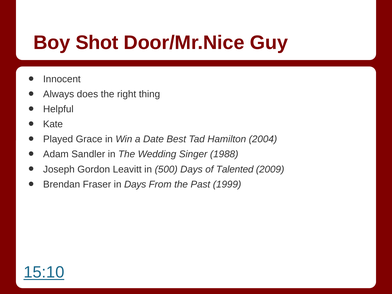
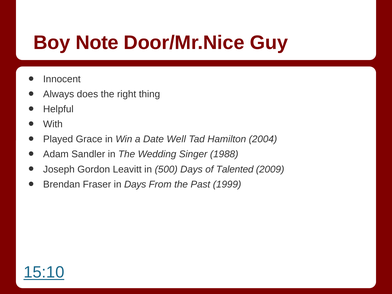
Shot: Shot -> Note
Kate: Kate -> With
Best: Best -> Well
